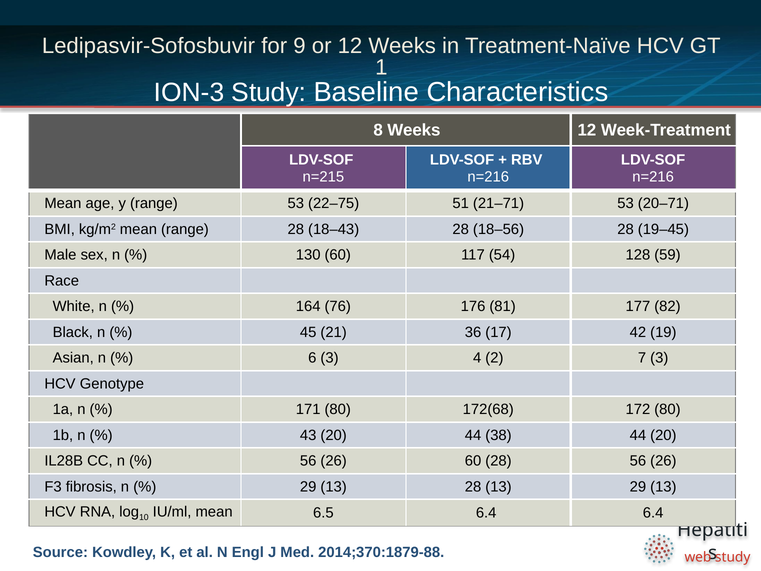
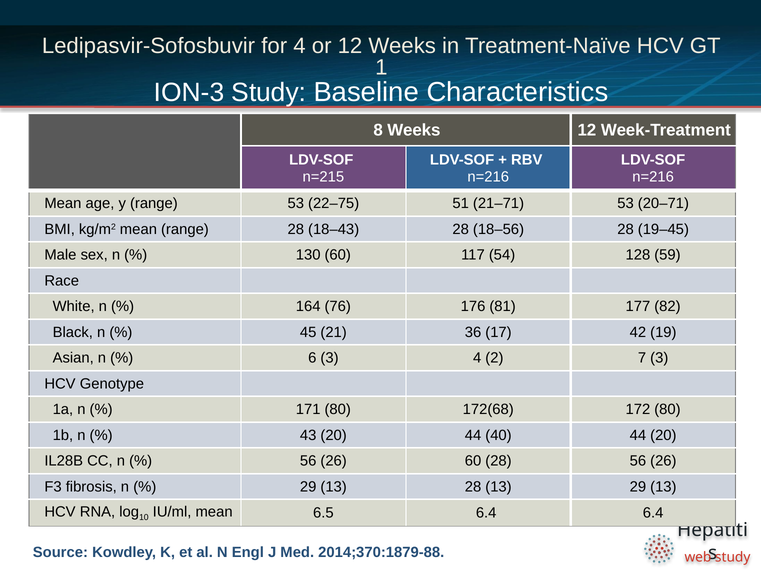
for 9: 9 -> 4
38: 38 -> 40
